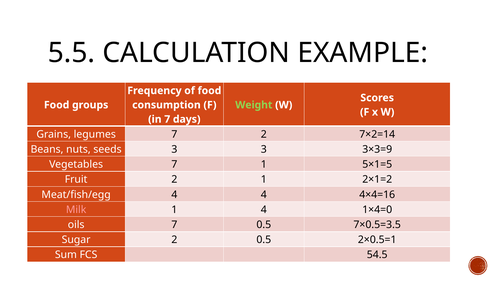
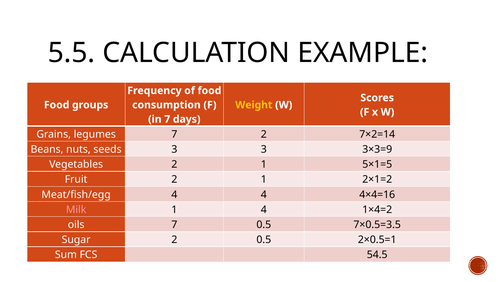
Weight colour: light green -> yellow
Vegetables 7: 7 -> 2
1×4=0: 1×4=0 -> 1×4=2
